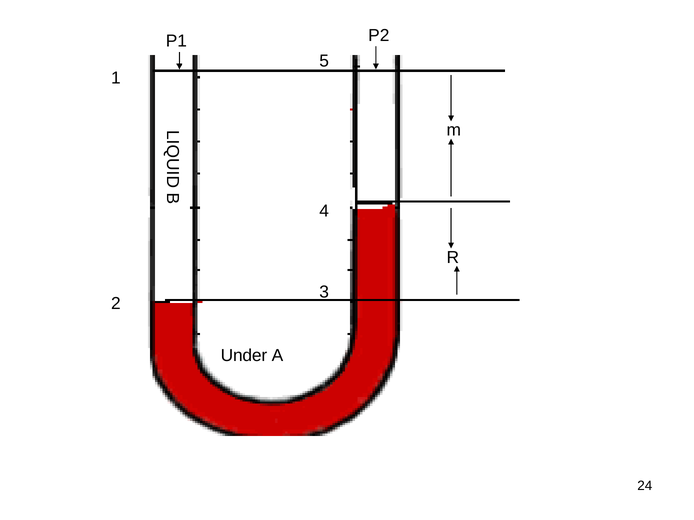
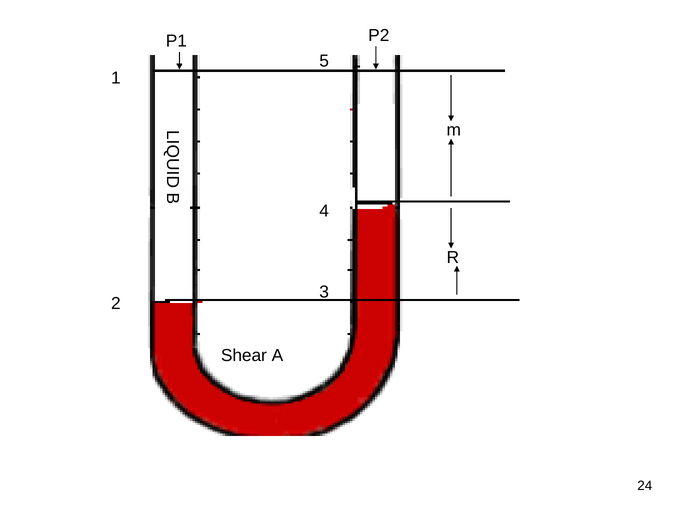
Under: Under -> Shear
